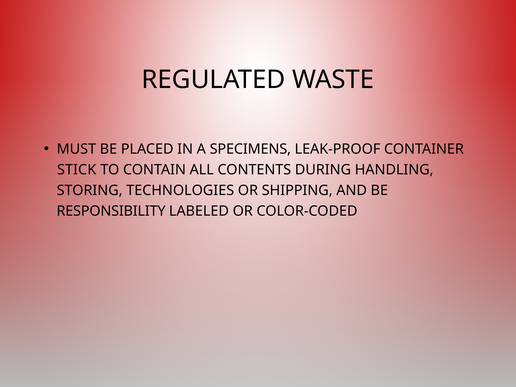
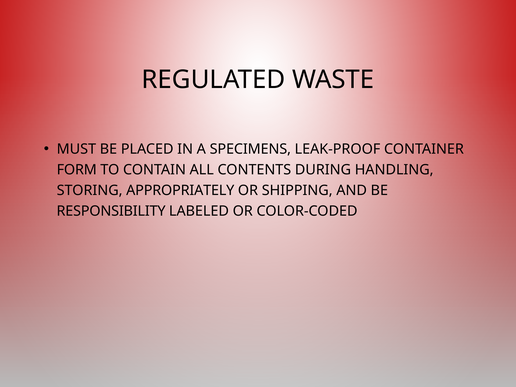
STICK: STICK -> FORM
TECHNOLOGIES: TECHNOLOGIES -> APPROPRIATELY
